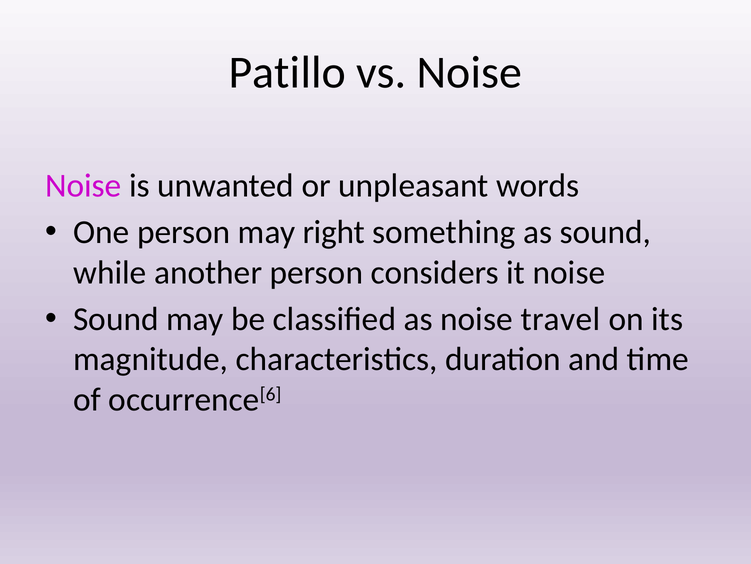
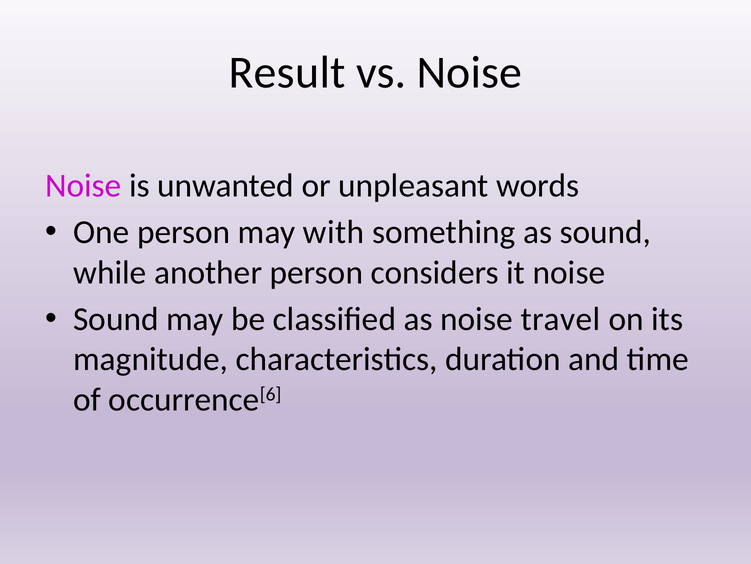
Patillo: Patillo -> Result
right: right -> with
